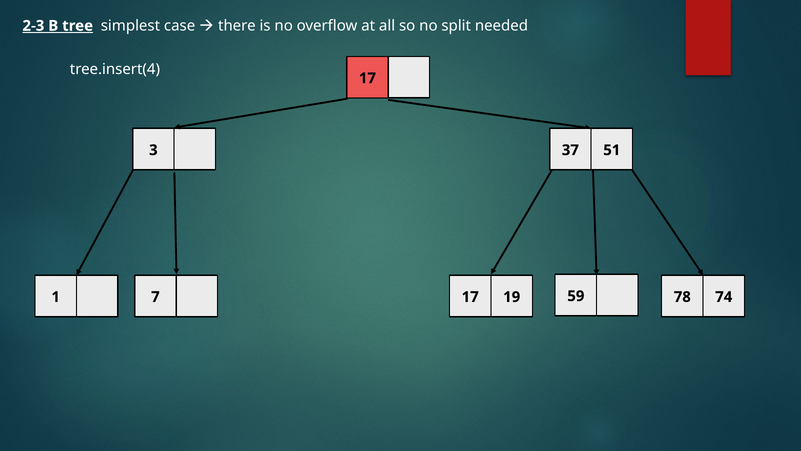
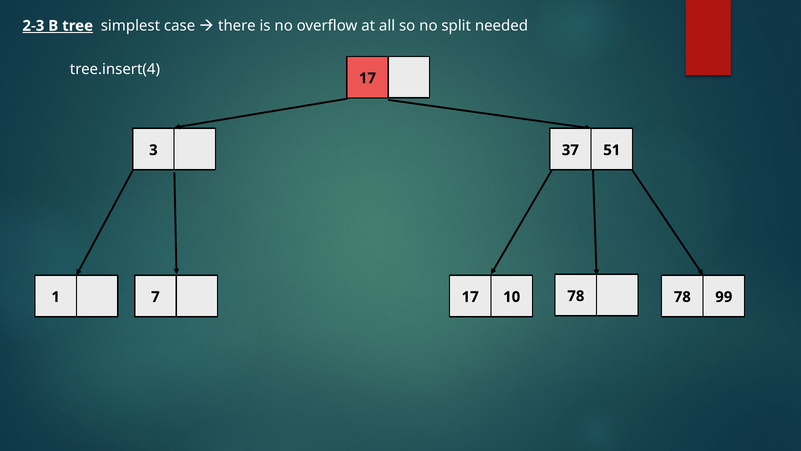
19: 19 -> 10
7 59: 59 -> 78
74: 74 -> 99
